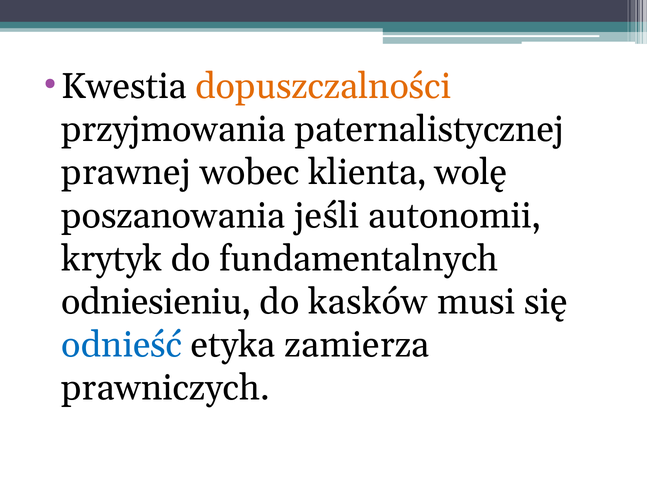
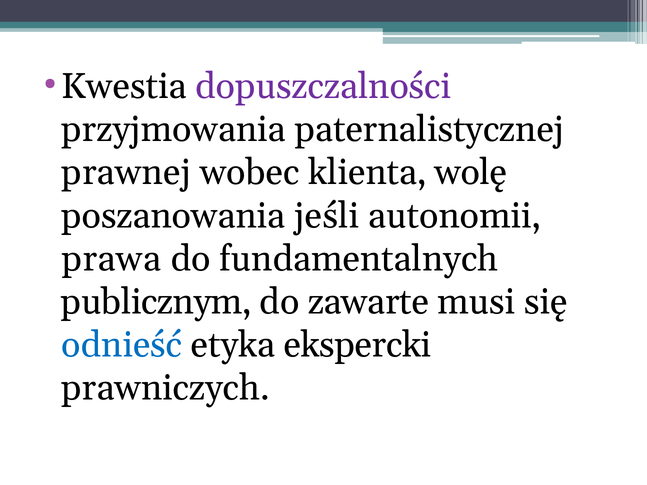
dopuszczalności colour: orange -> purple
krytyk: krytyk -> prawa
odniesieniu: odniesieniu -> publicznym
kasków: kasków -> zawarte
zamierza: zamierza -> ekspercki
